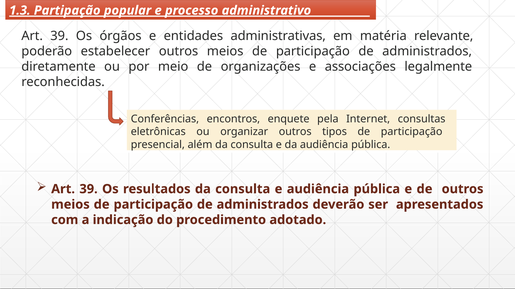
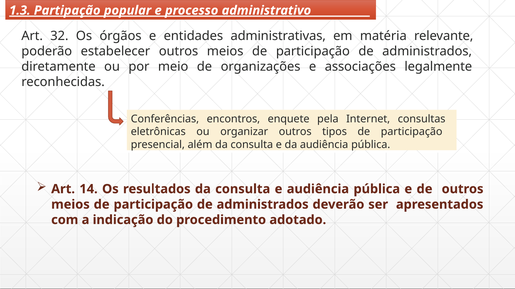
39 at (59, 36): 39 -> 32
39 at (89, 189): 39 -> 14
